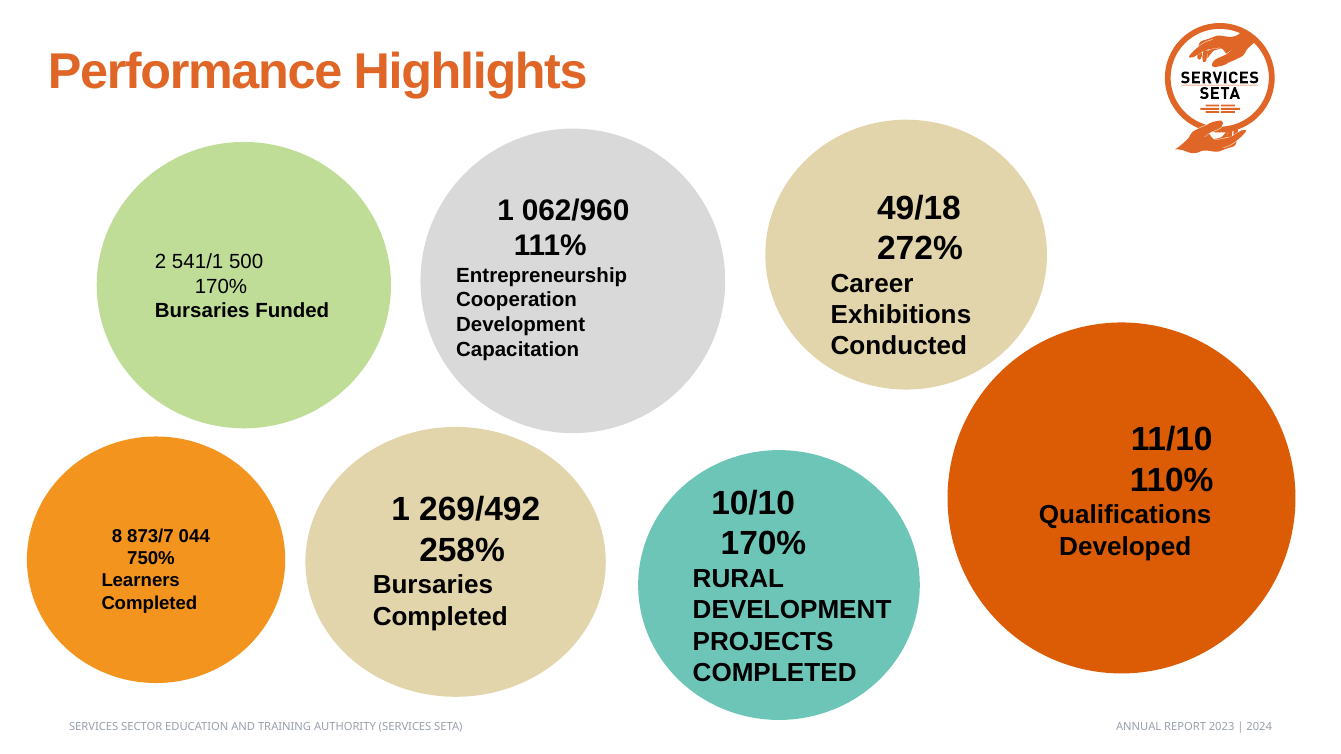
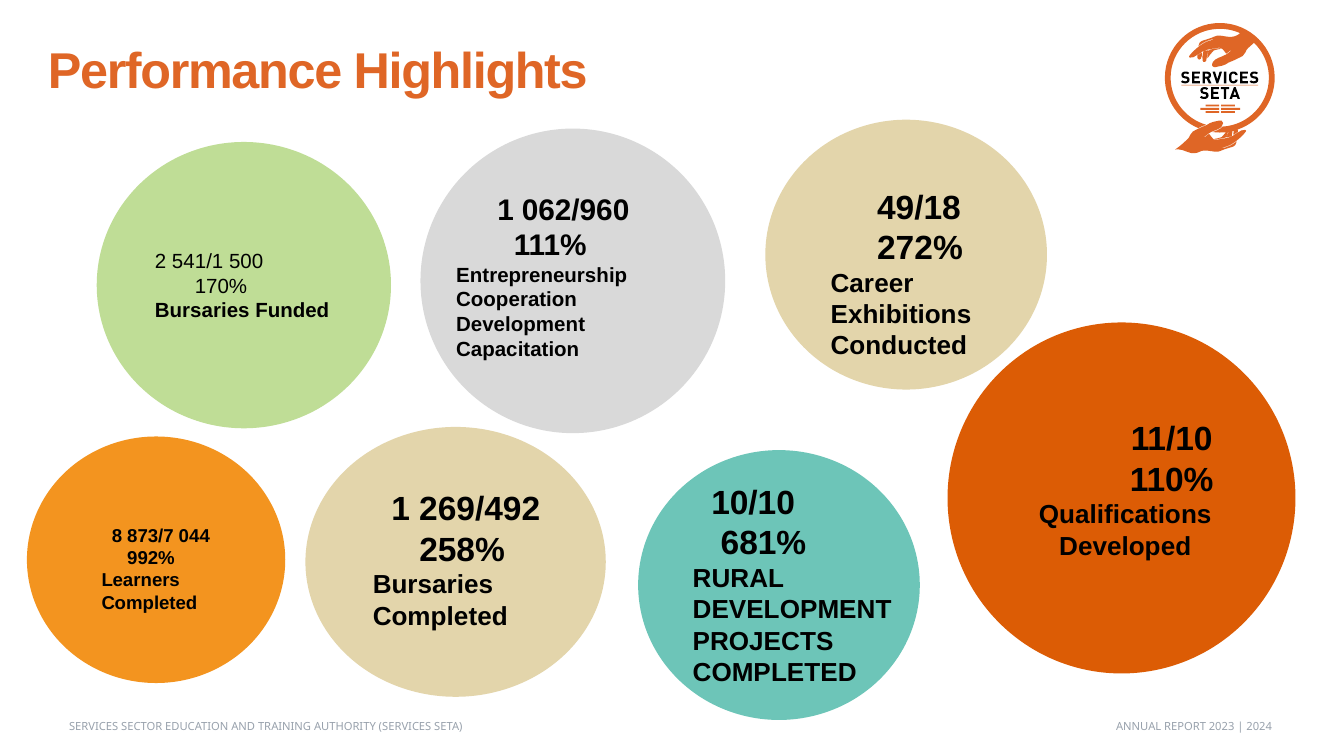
170% at (763, 544): 170% -> 681%
750%: 750% -> 992%
